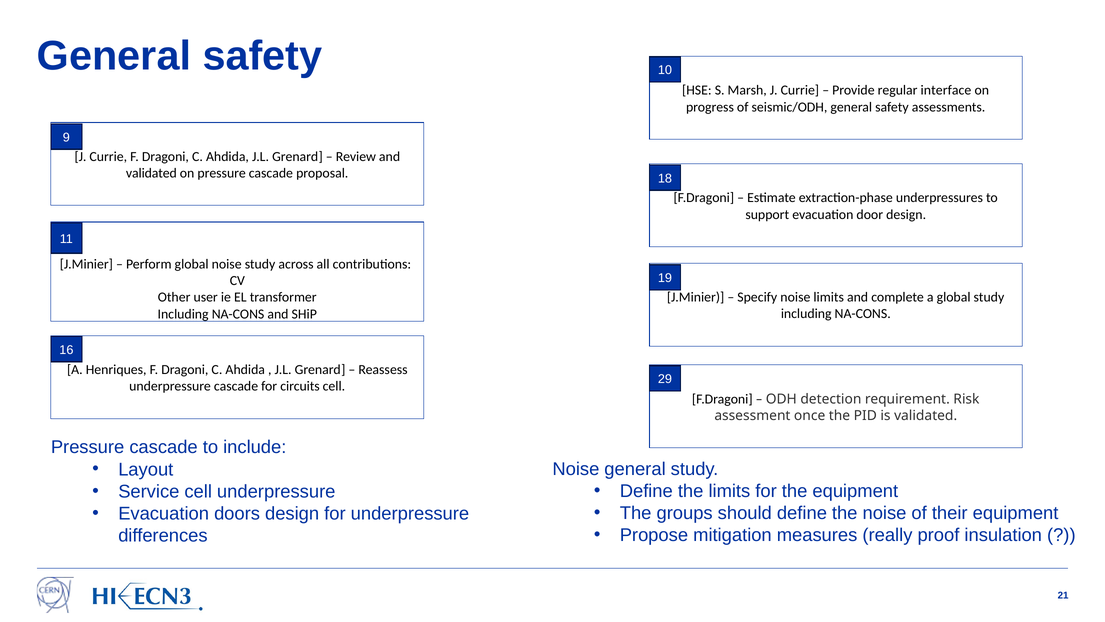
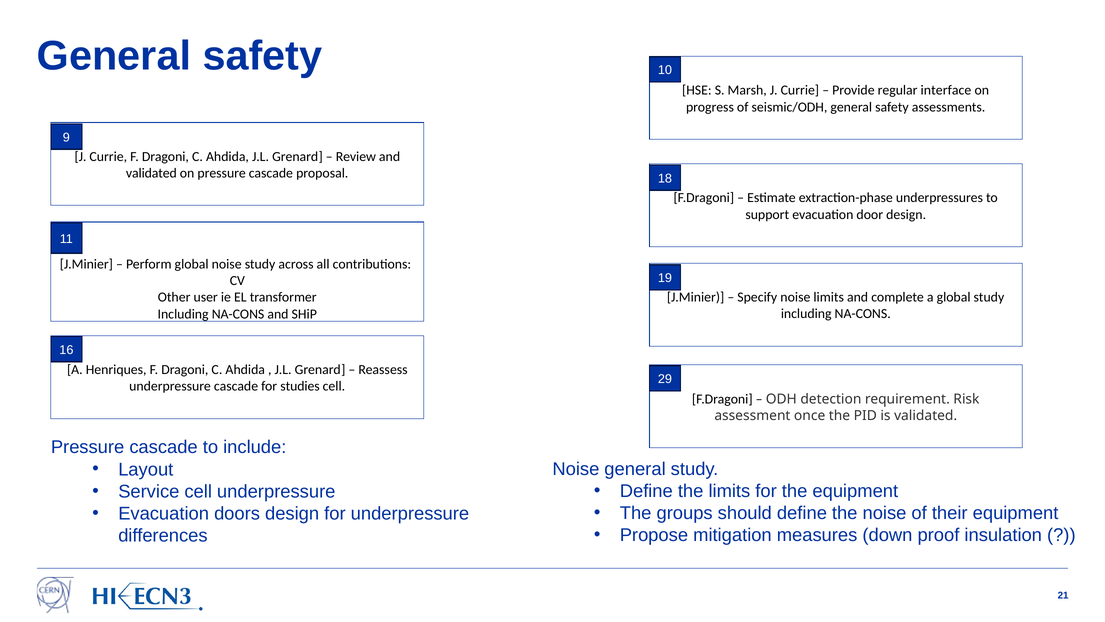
circuits: circuits -> studies
really: really -> down
